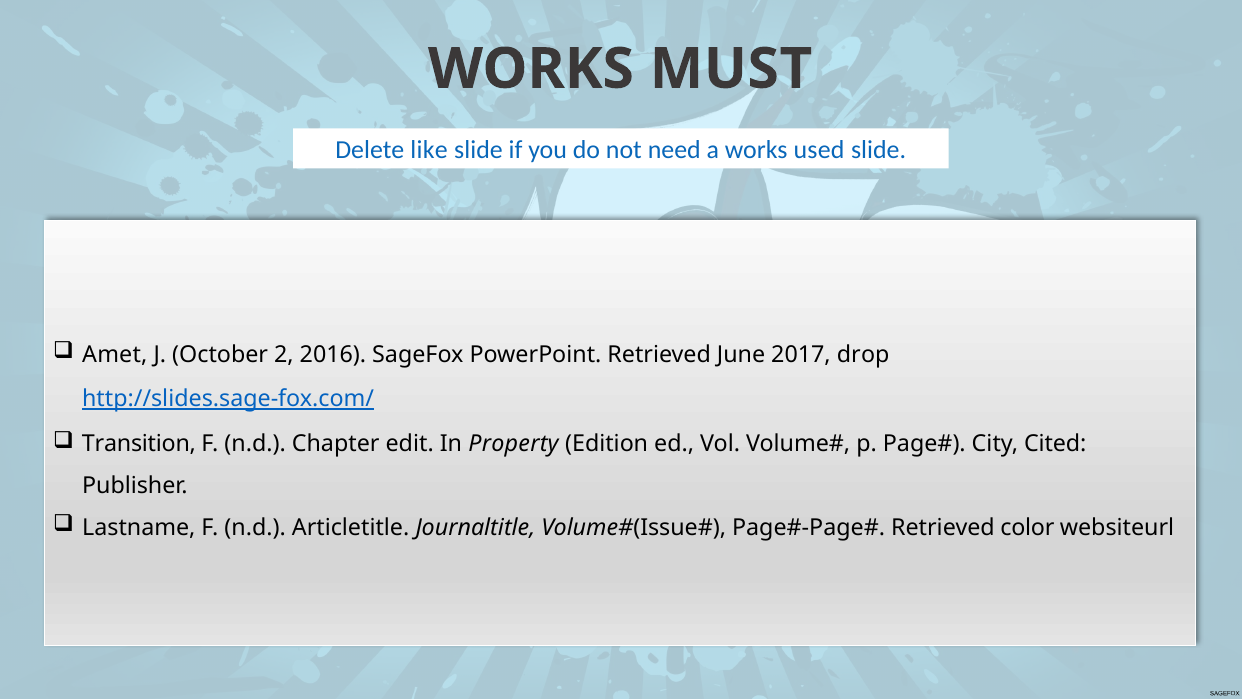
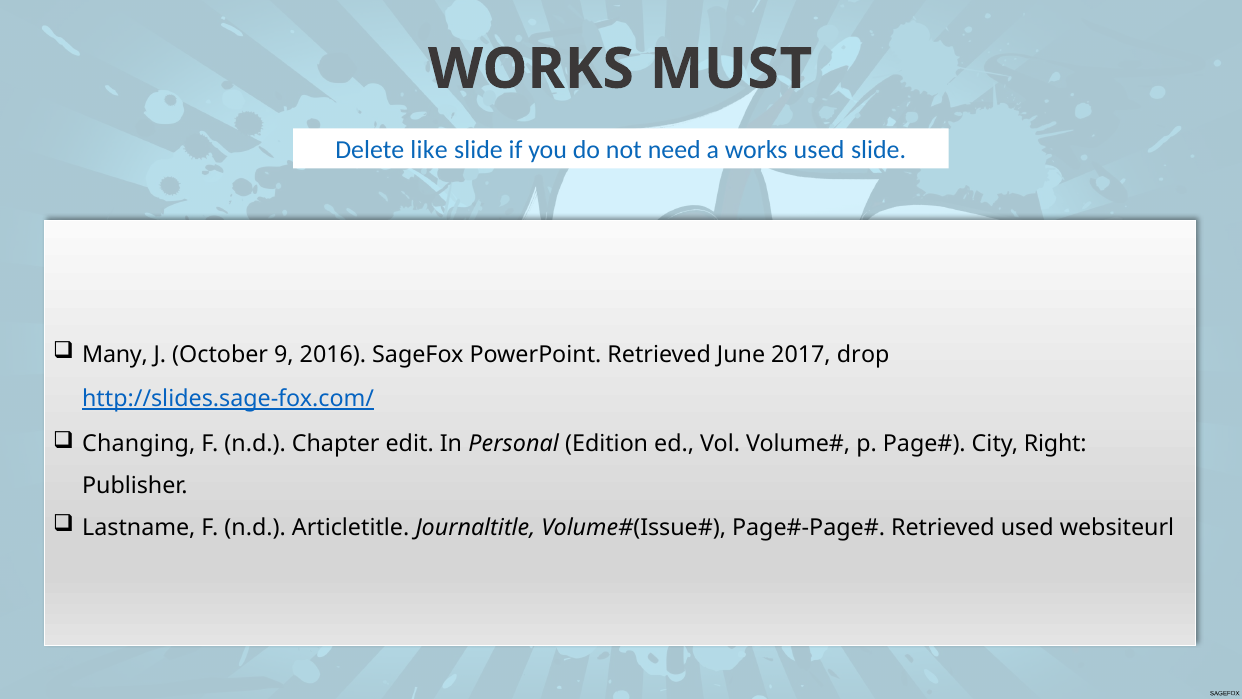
Amet: Amet -> Many
2: 2 -> 9
Transition: Transition -> Changing
Property: Property -> Personal
Cited: Cited -> Right
Retrieved color: color -> used
